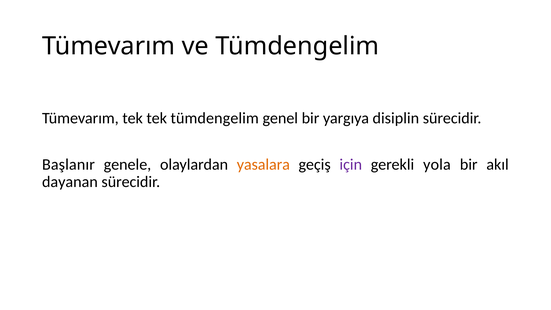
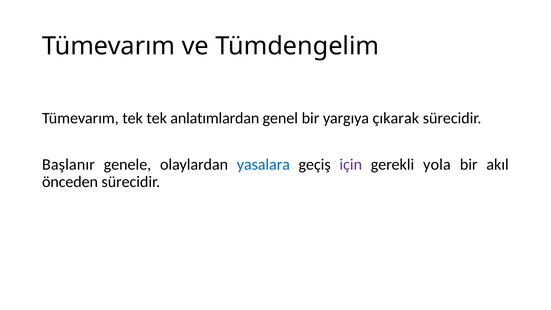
tek tümdengelim: tümdengelim -> anlatımlardan
disiplin: disiplin -> çıkarak
yasalara colour: orange -> blue
dayanan: dayanan -> önceden
